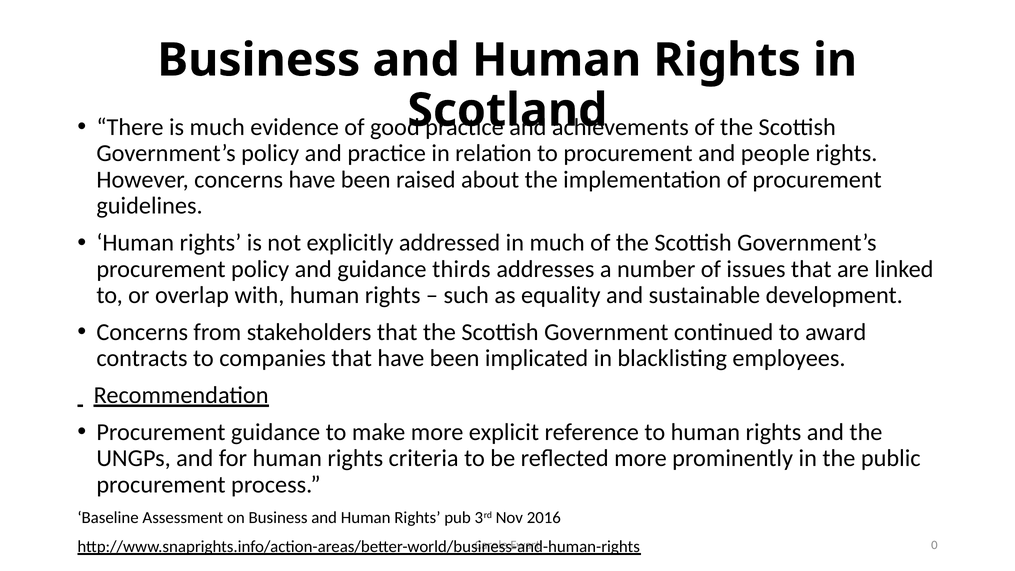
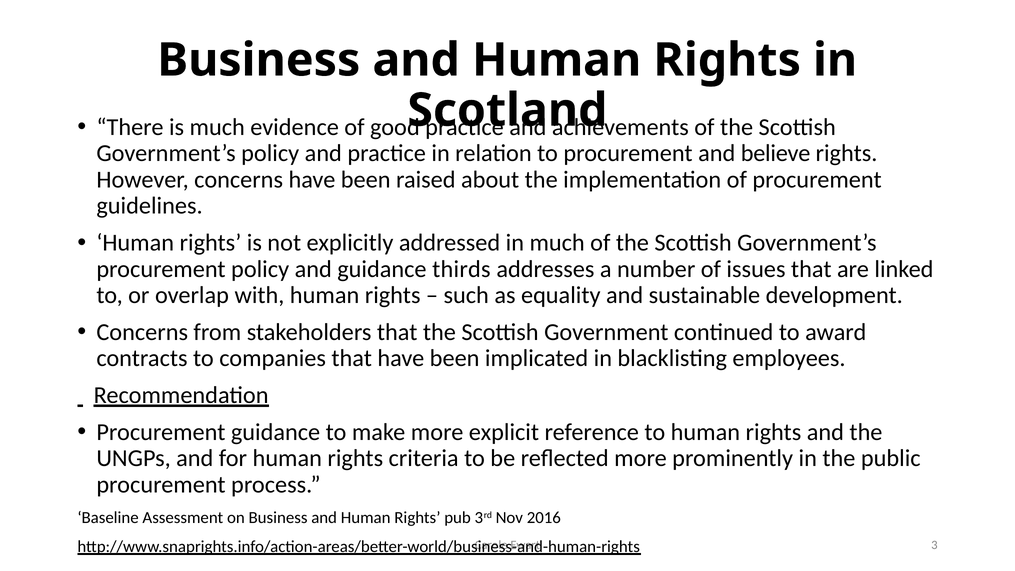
people: people -> believe
0: 0 -> 3
